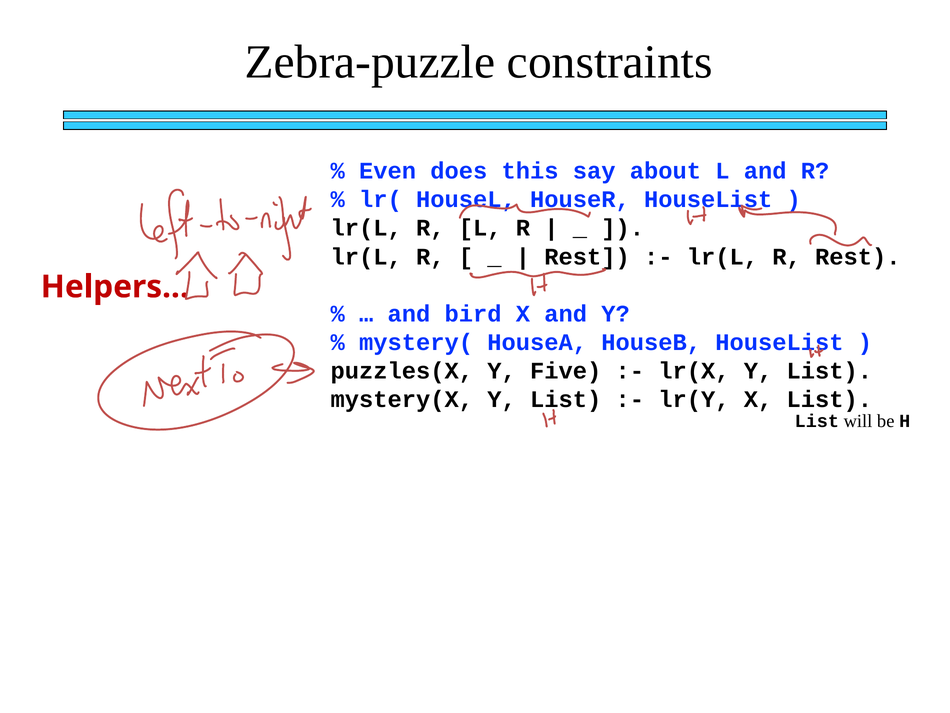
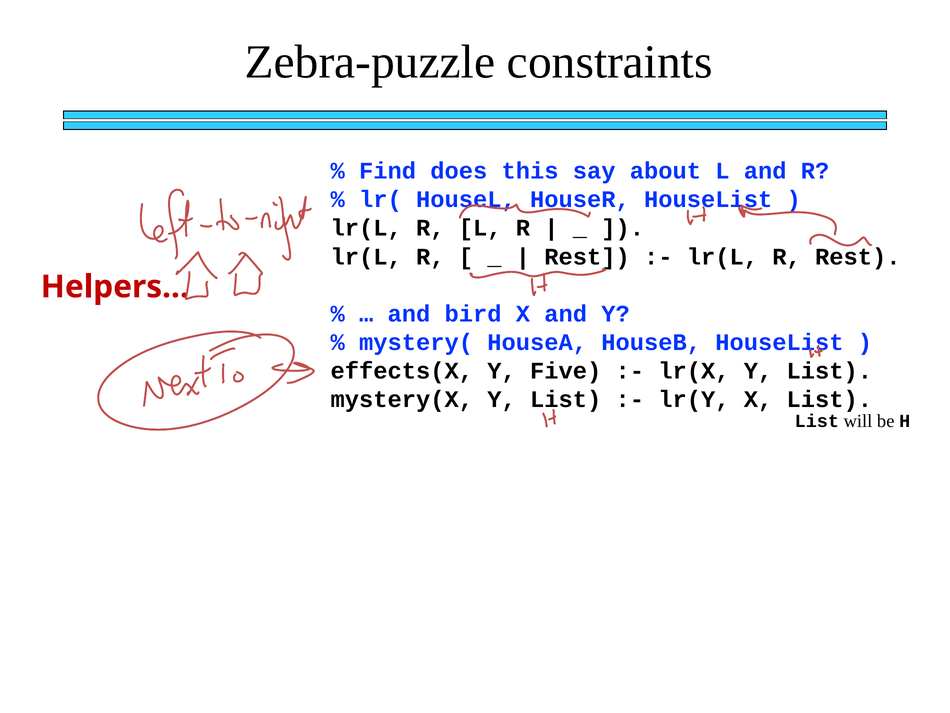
Even: Even -> Find
puzzles(X: puzzles(X -> effects(X
